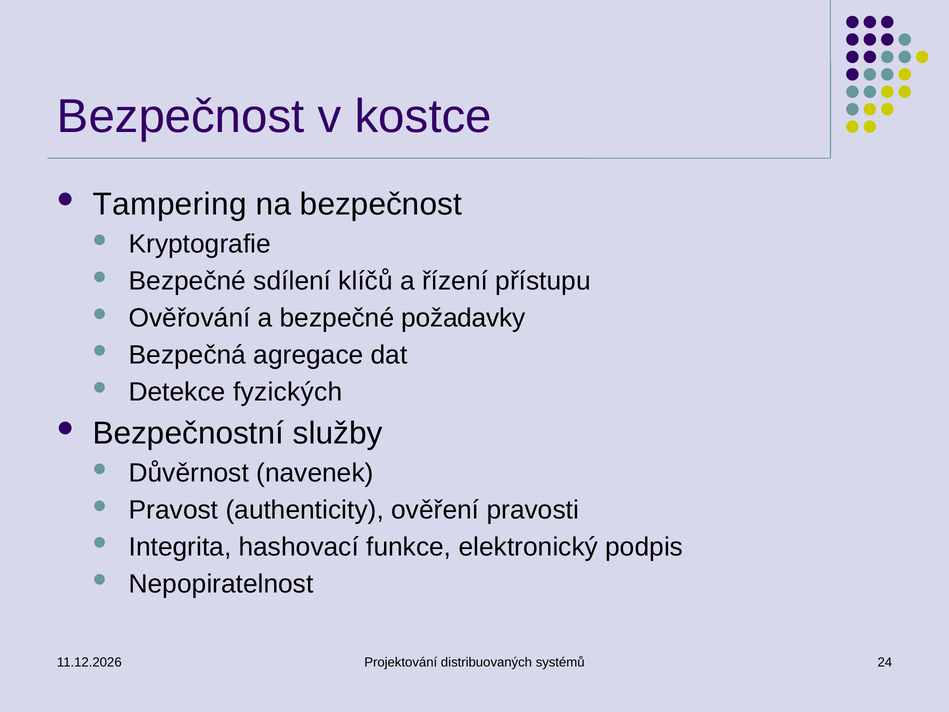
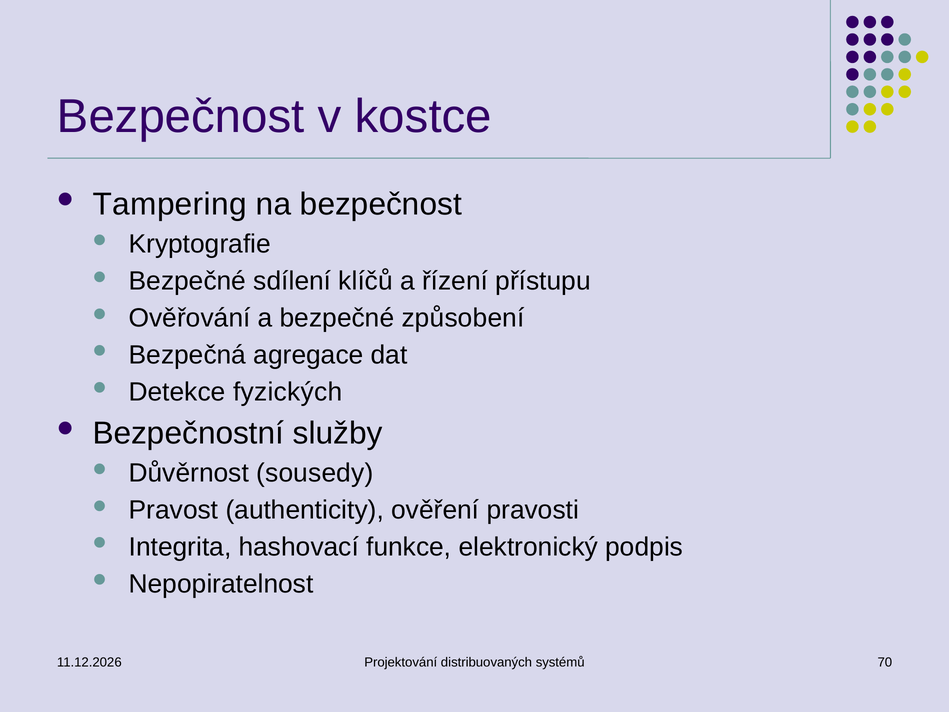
požadavky: požadavky -> způsobení
navenek: navenek -> sousedy
24: 24 -> 70
